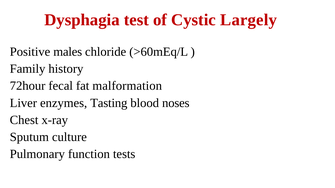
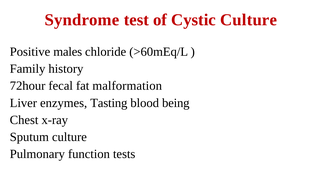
Dysphagia: Dysphagia -> Syndrome
Cystic Largely: Largely -> Culture
noses: noses -> being
